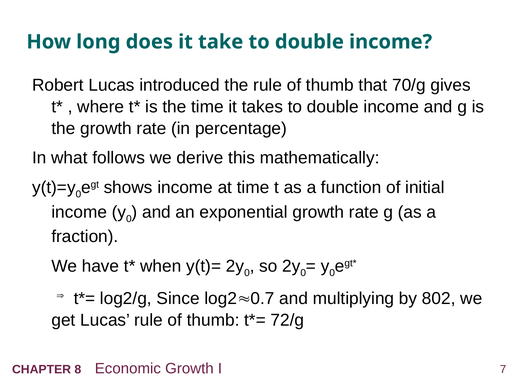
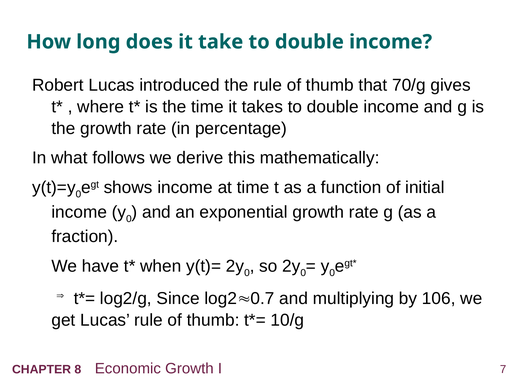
802: 802 -> 106
72/g: 72/g -> 10/g
